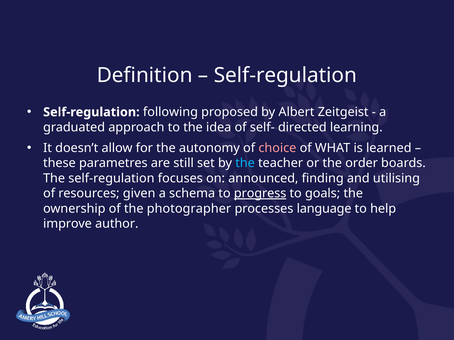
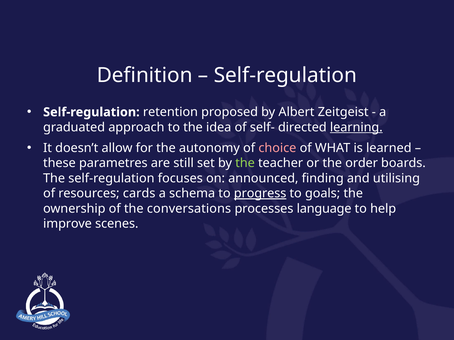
following: following -> retention
learning underline: none -> present
the at (245, 163) colour: light blue -> light green
given: given -> cards
photographer: photographer -> conversations
author: author -> scenes
